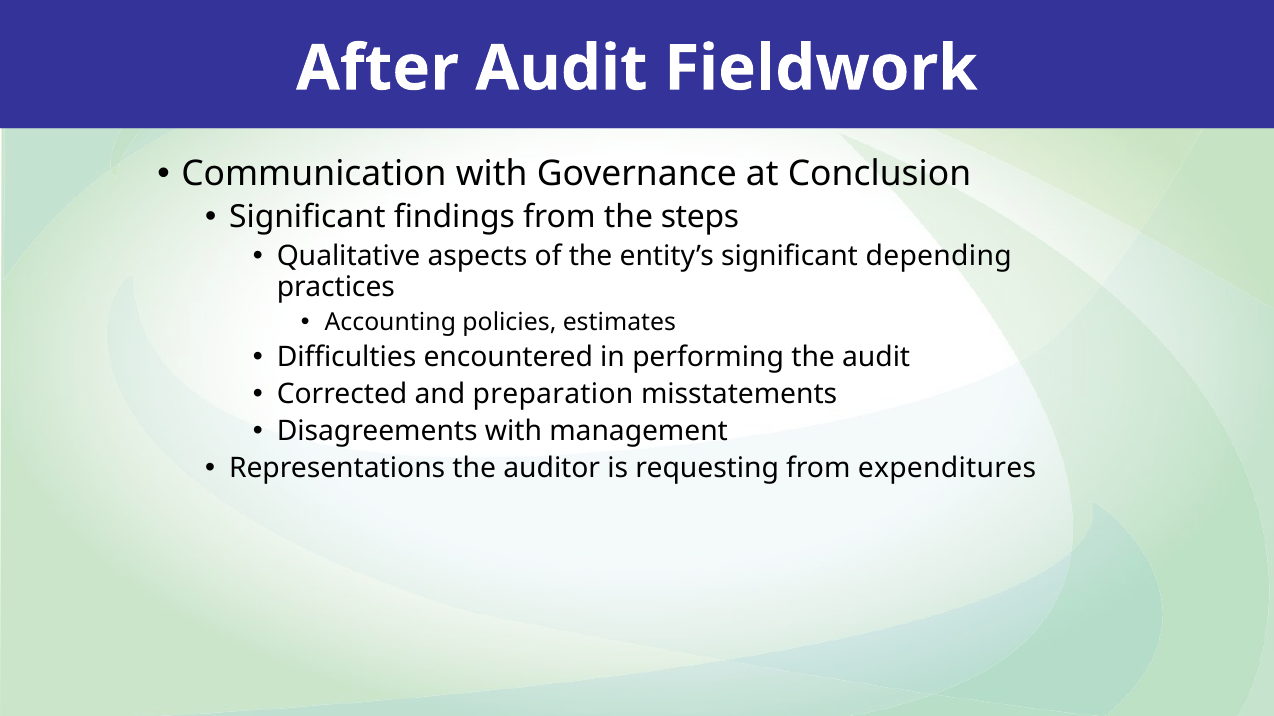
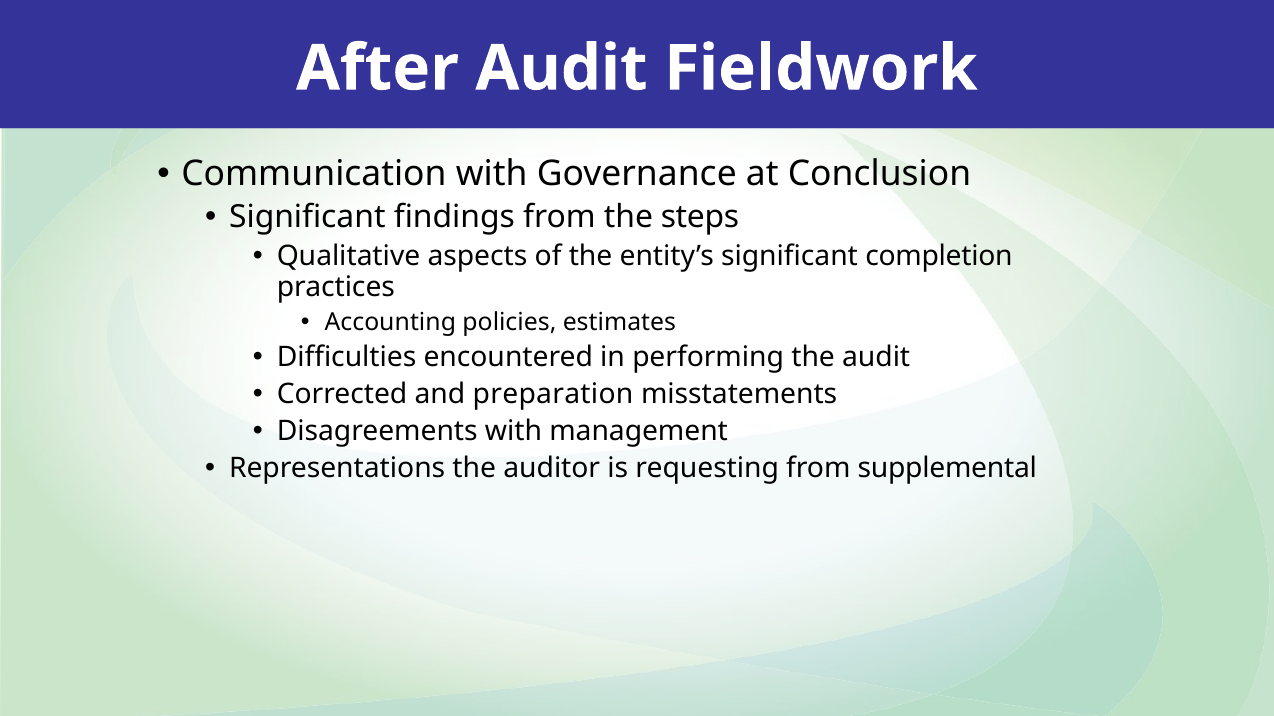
depending: depending -> completion
expenditures: expenditures -> supplemental
